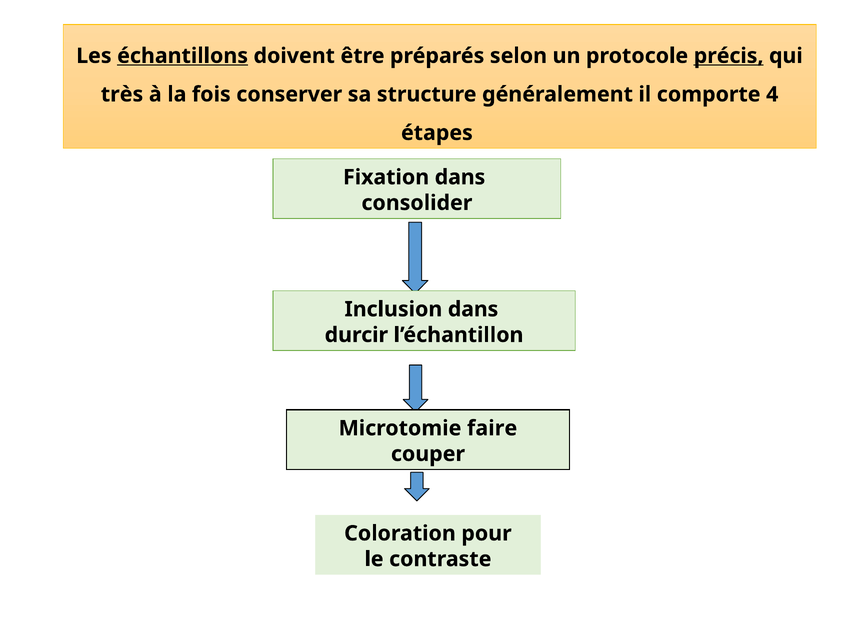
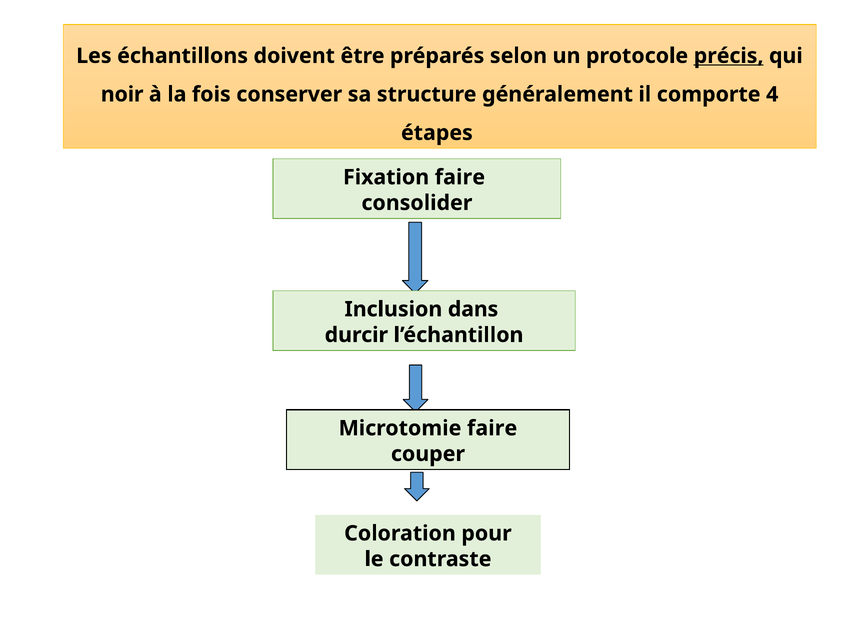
échantillons underline: present -> none
très: très -> noir
Fixation dans: dans -> faire
